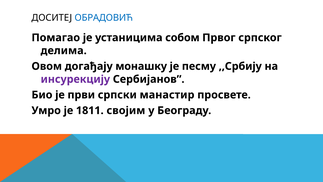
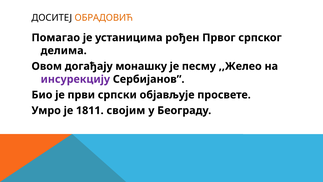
ОБРАДОВИЋ colour: blue -> orange
собом: собом -> рођен
,,Србију: ,,Србију -> ,,Желео
манастир: манастир -> објављује
